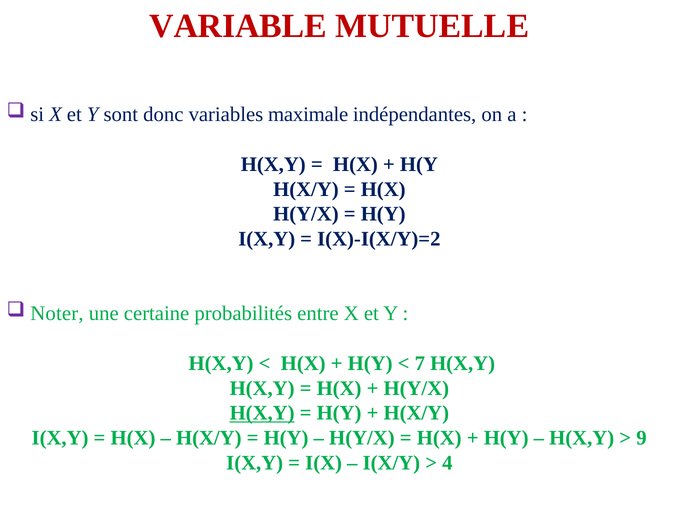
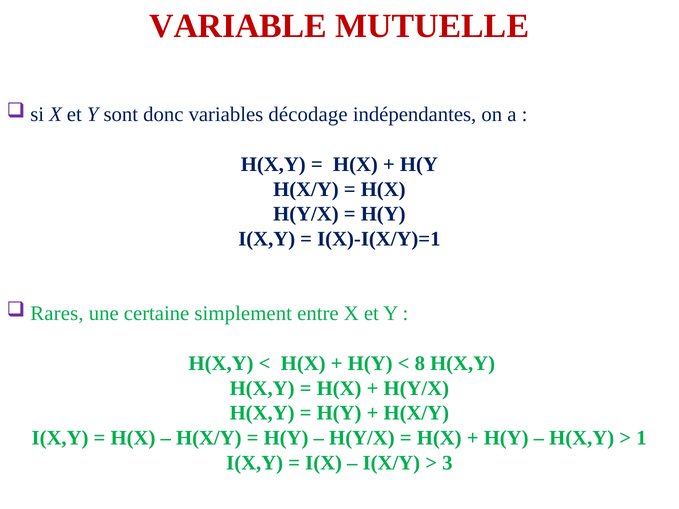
maximale: maximale -> décodage
I(X)-I(X/Y)=2: I(X)-I(X/Y)=2 -> I(X)-I(X/Y)=1
Noter: Noter -> Rares
probabilités: probabilités -> simplement
7: 7 -> 8
H(X,Y at (262, 413) underline: present -> none
9: 9 -> 1
4: 4 -> 3
